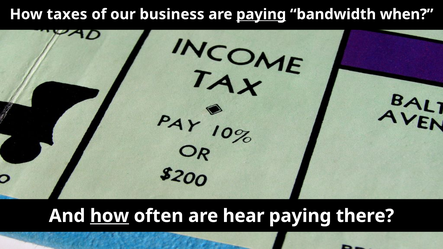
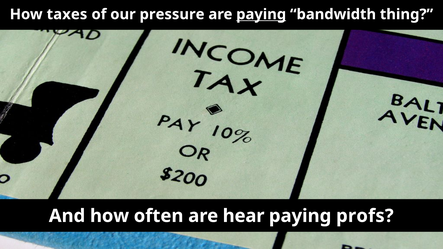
business: business -> pressure
when: when -> thing
how at (110, 216) underline: present -> none
there: there -> profs
